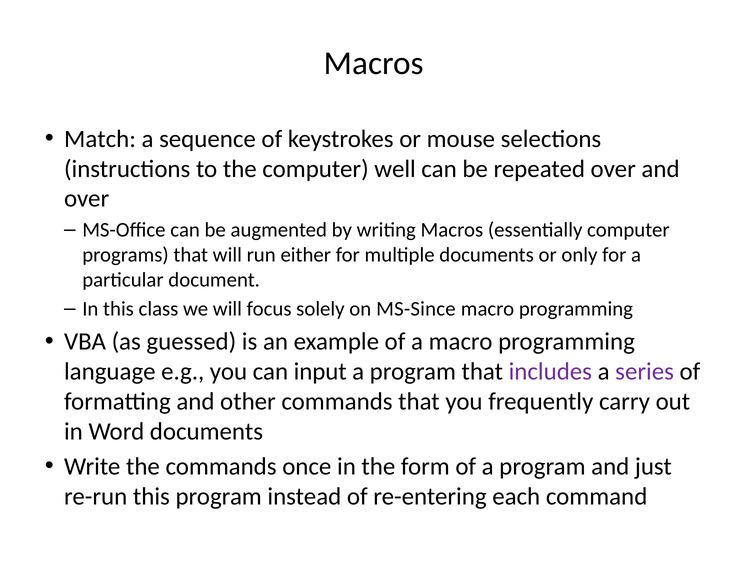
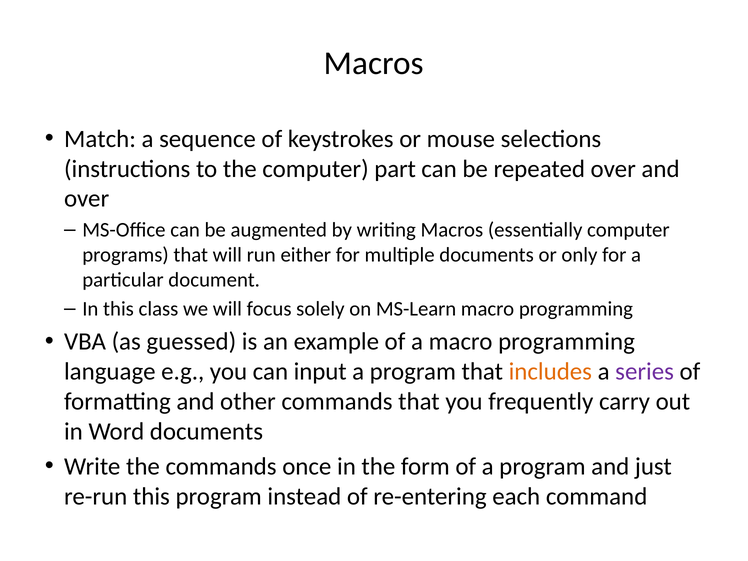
well: well -> part
MS-Since: MS-Since -> MS-Learn
includes colour: purple -> orange
